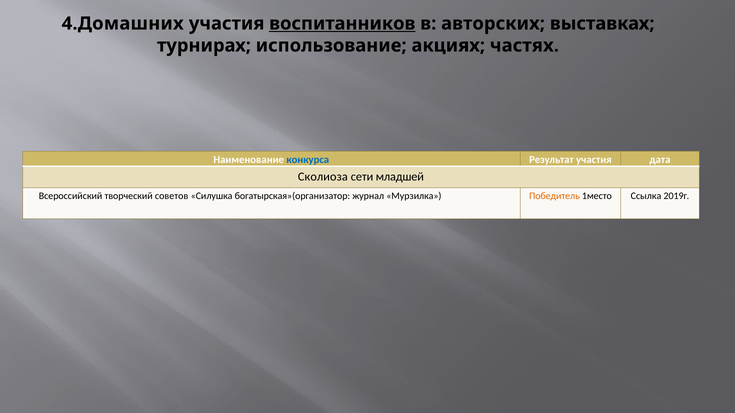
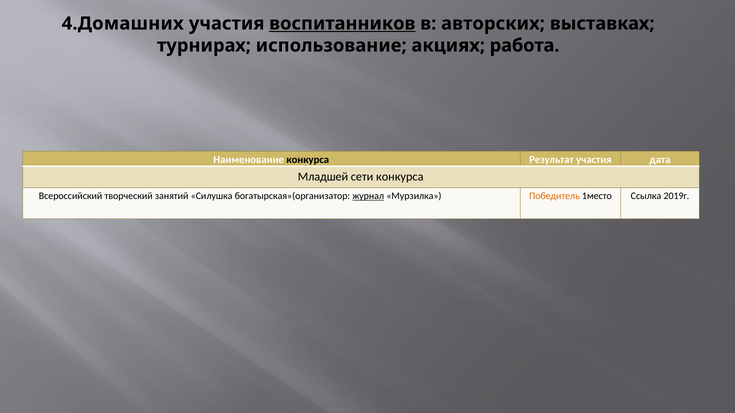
частях: частях -> работа
конкурса at (308, 160) colour: blue -> black
Сколиоза: Сколиоза -> Младшей
сети младшей: младшей -> конкурса
советов: советов -> занятий
журнал underline: none -> present
